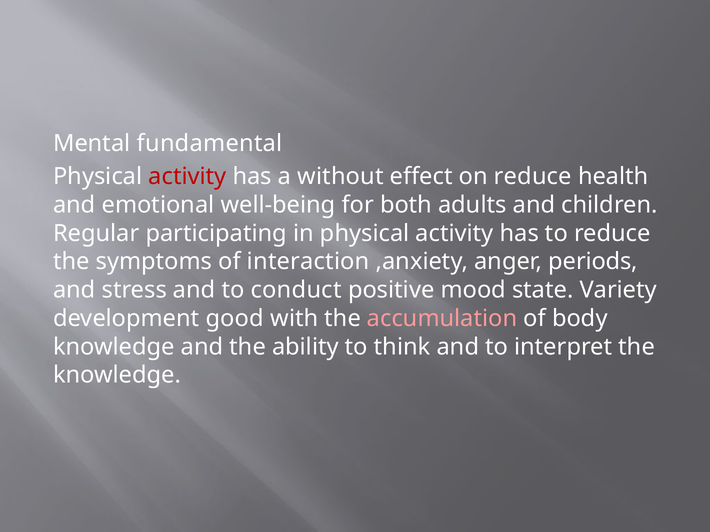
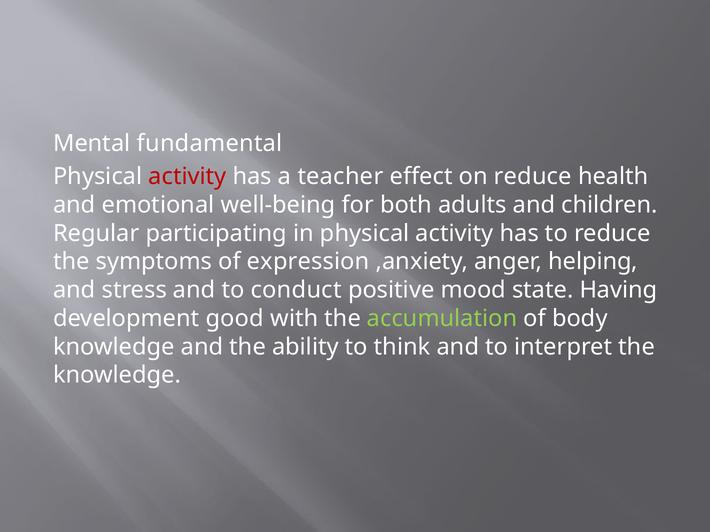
without: without -> teacher
interaction: interaction -> expression
periods: periods -> helping
Variety: Variety -> Having
accumulation colour: pink -> light green
